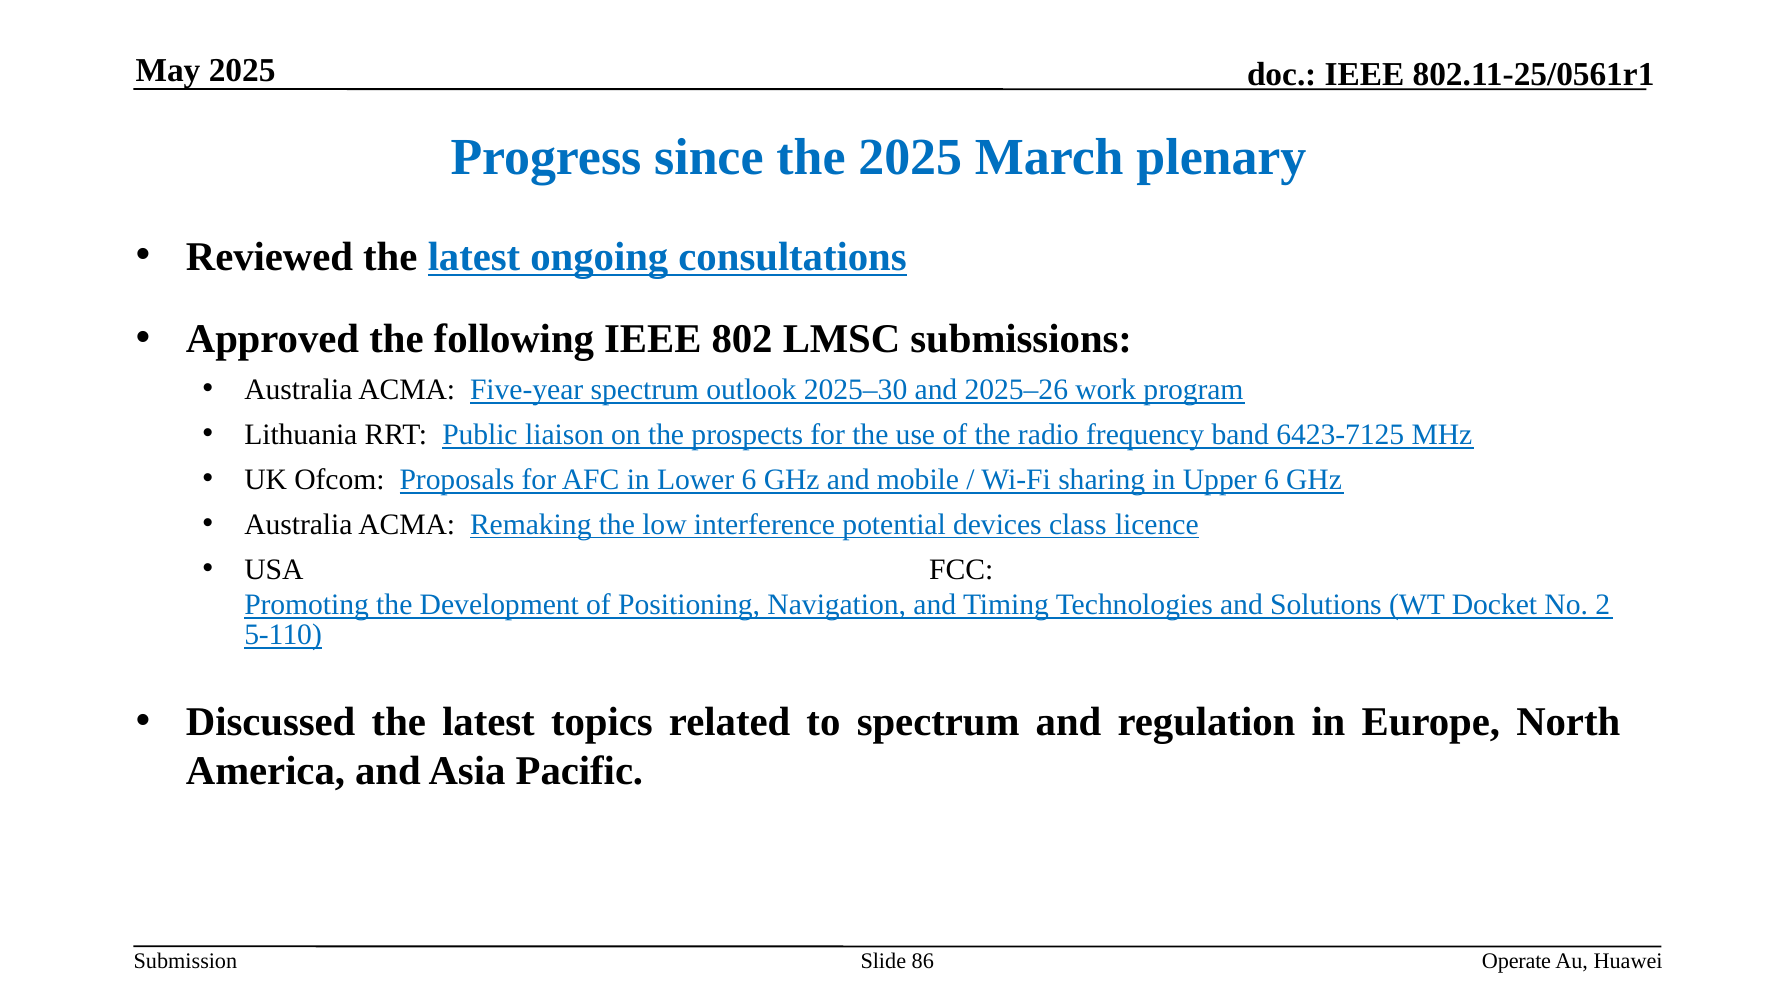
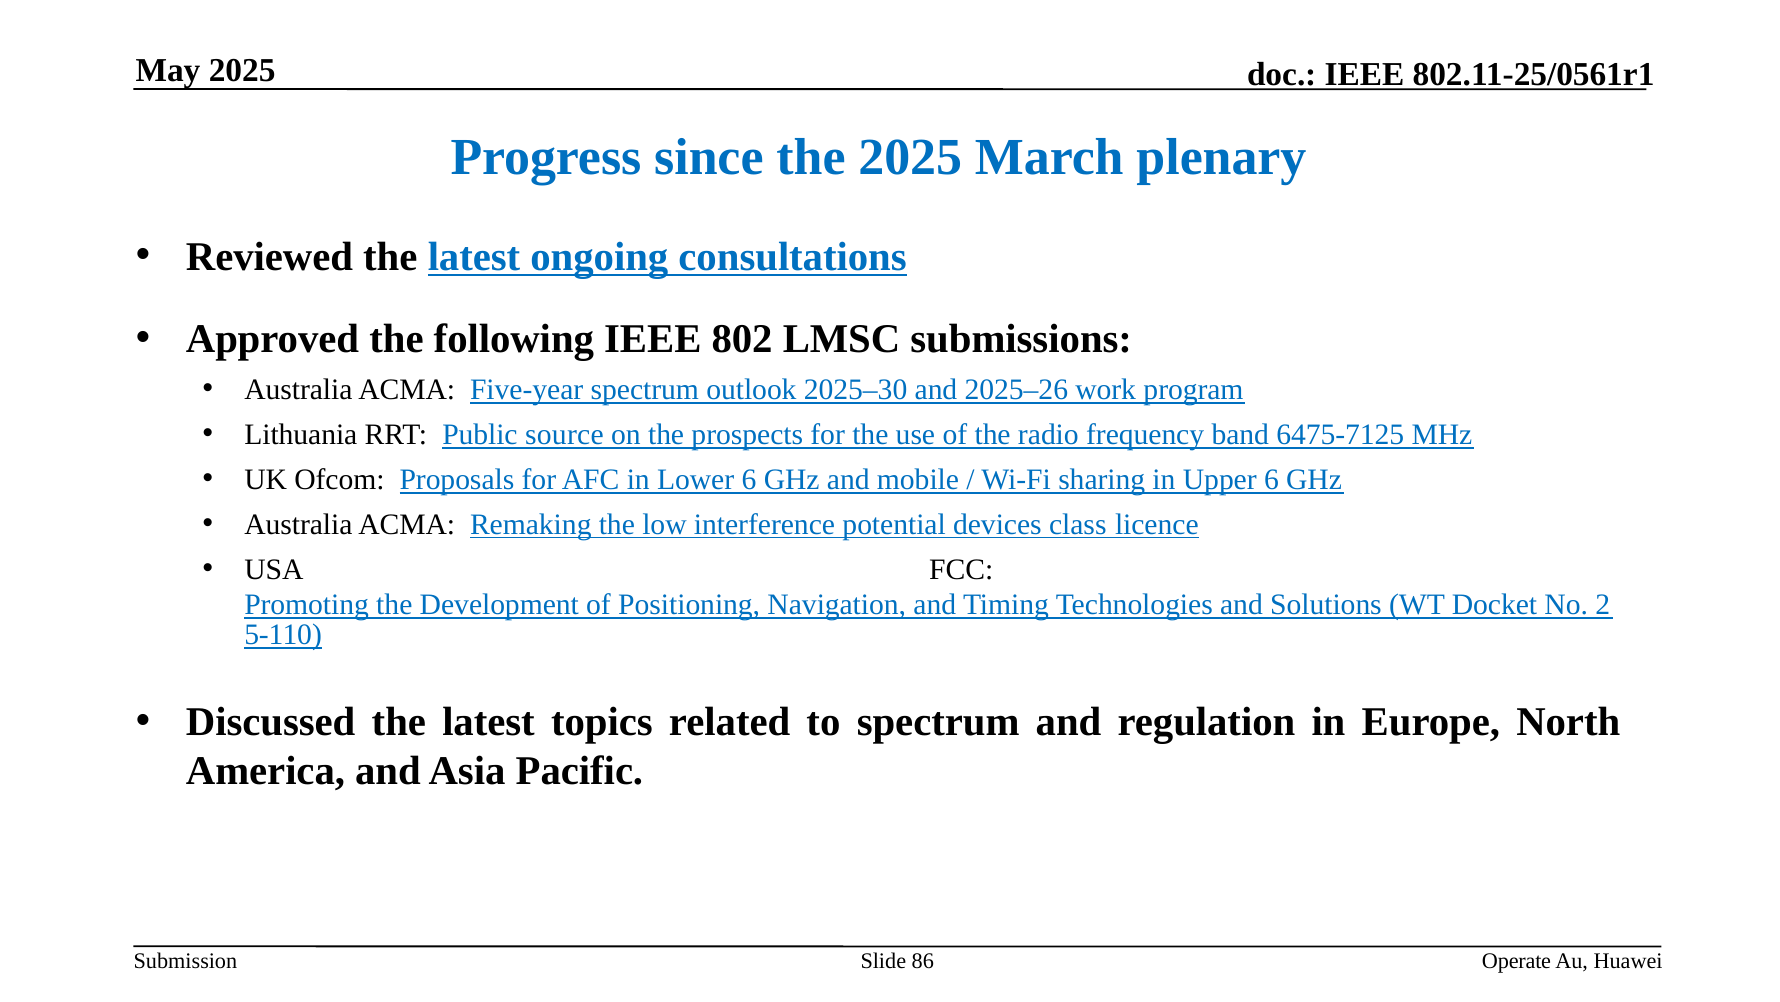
liaison: liaison -> source
6423-7125: 6423-7125 -> 6475-7125
